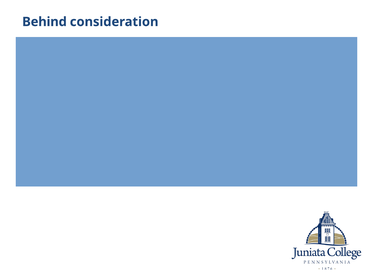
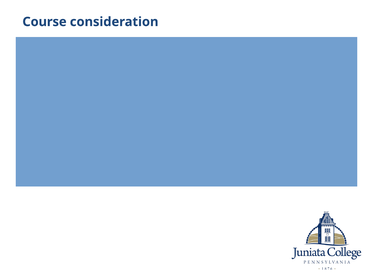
Behind: Behind -> Course
